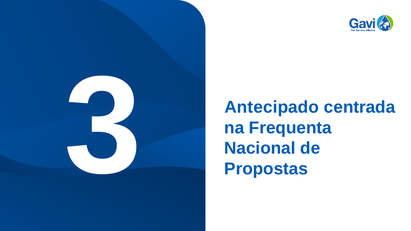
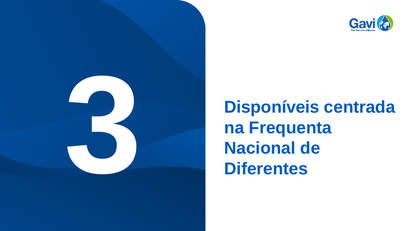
Antecipado: Antecipado -> Disponíveis
Propostas: Propostas -> Diferentes
